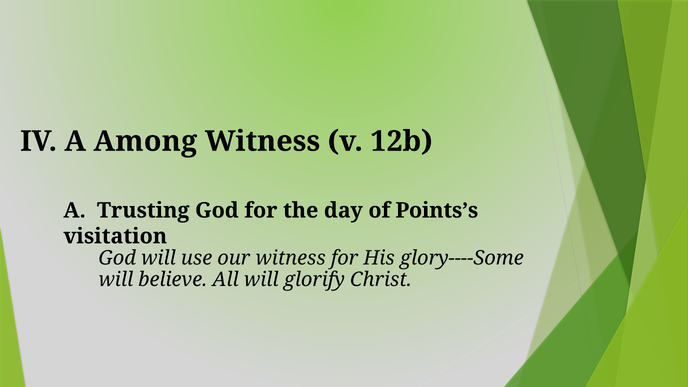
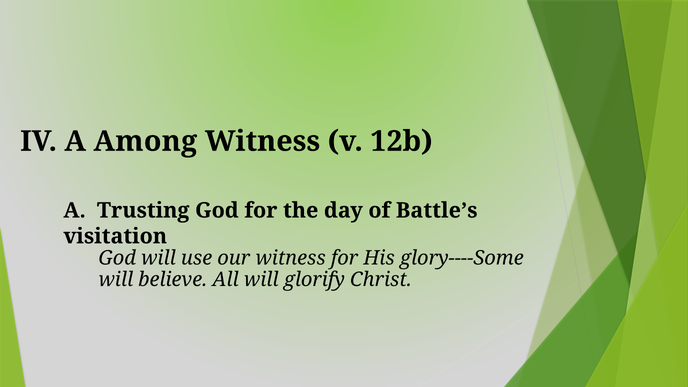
Points’s: Points’s -> Battle’s
